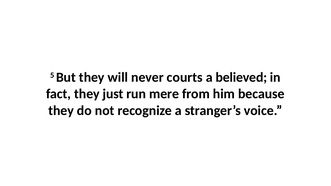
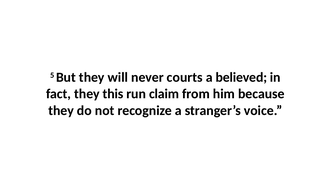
just: just -> this
mere: mere -> claim
